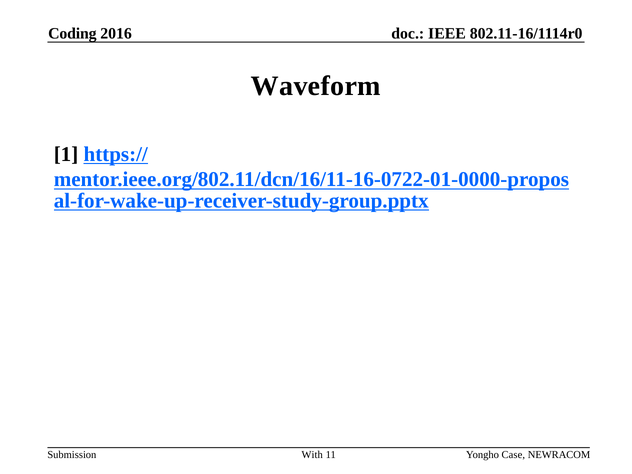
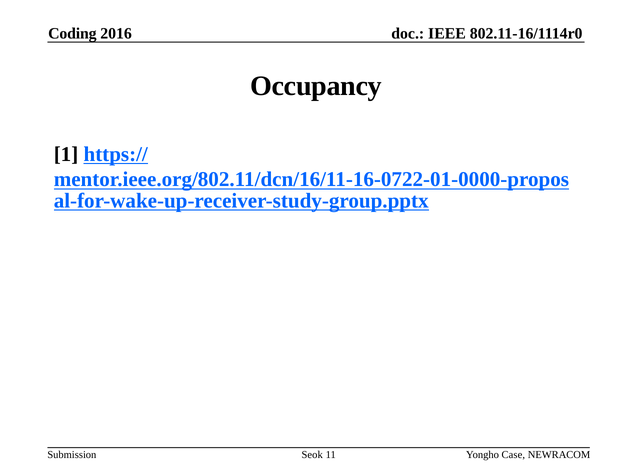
Waveform: Waveform -> Occupancy
With: With -> Seok
